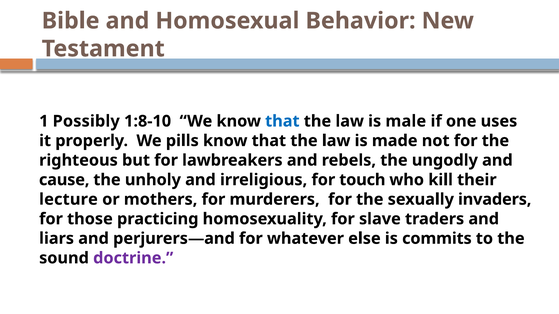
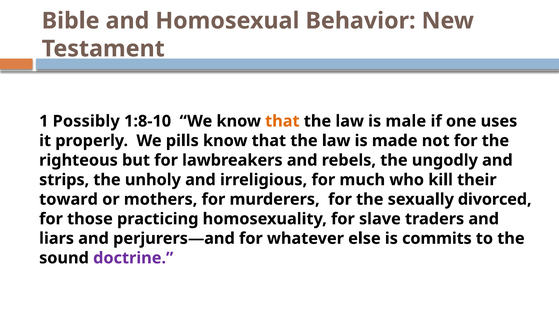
that at (282, 121) colour: blue -> orange
cause: cause -> strips
touch: touch -> much
lecture: lecture -> toward
invaders: invaders -> divorced
